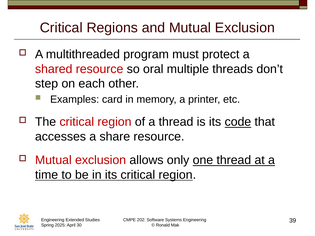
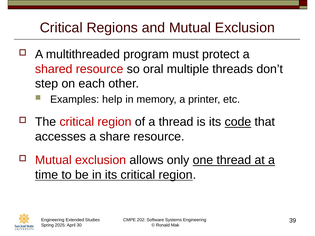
card: card -> help
